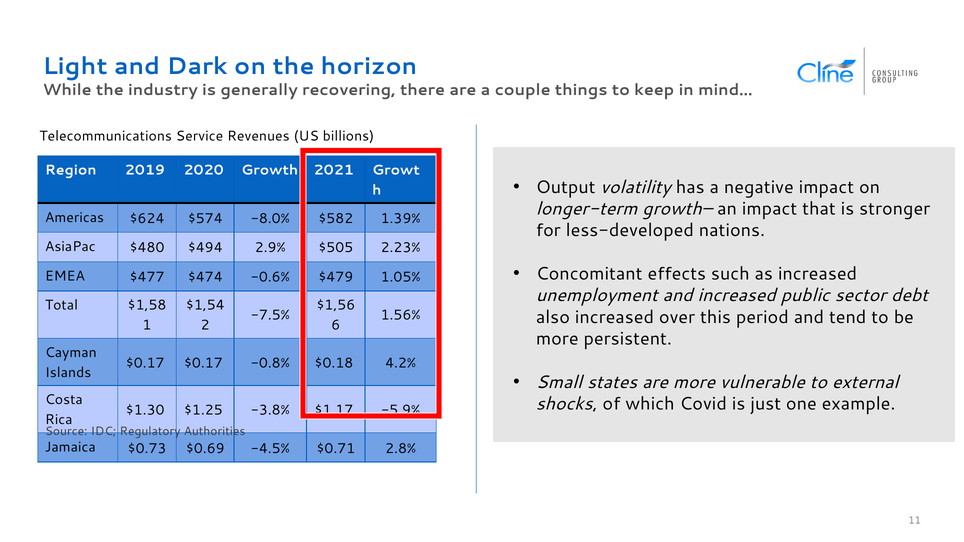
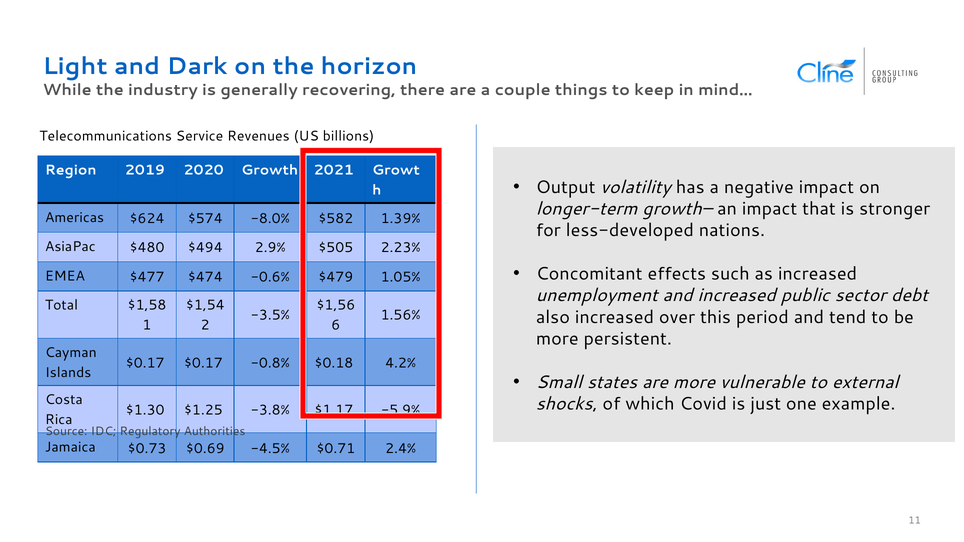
-7.5%: -7.5% -> -3.5%
2.8%: 2.8% -> 2.4%
